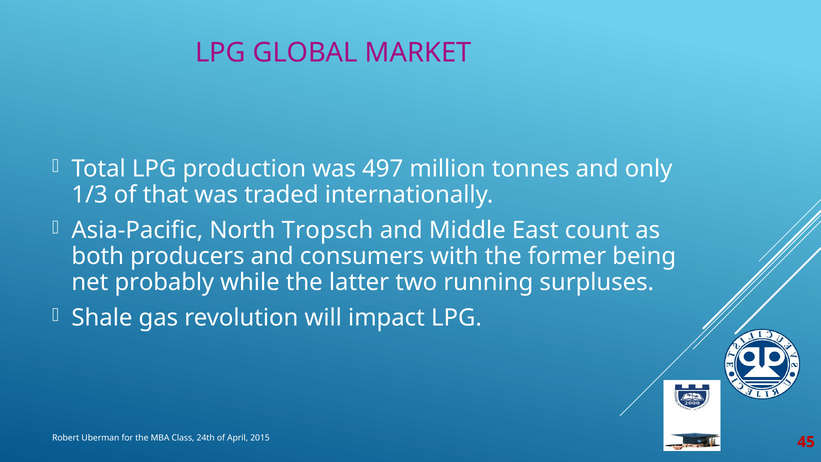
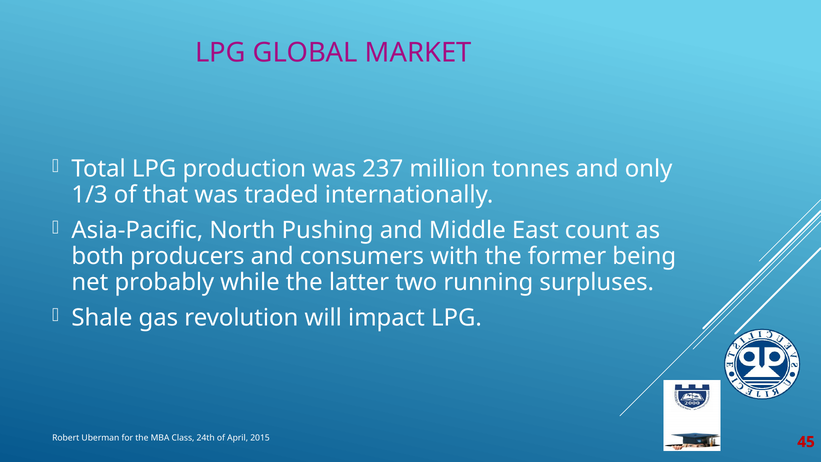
497: 497 -> 237
Tropsch: Tropsch -> Pushing
